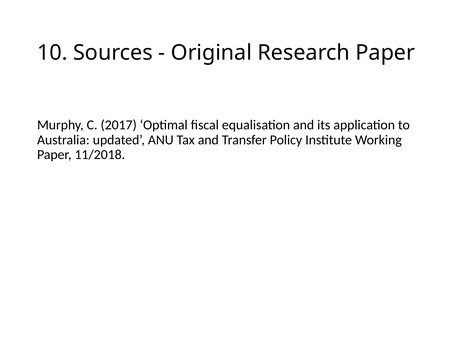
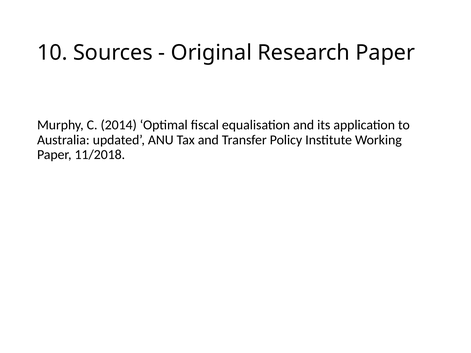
2017: 2017 -> 2014
